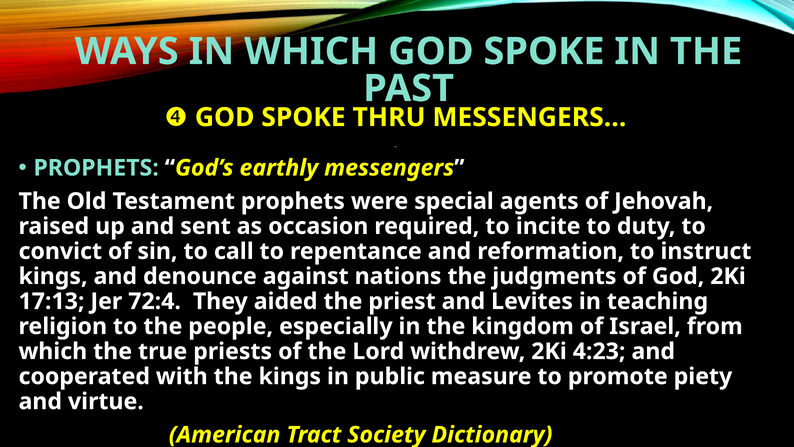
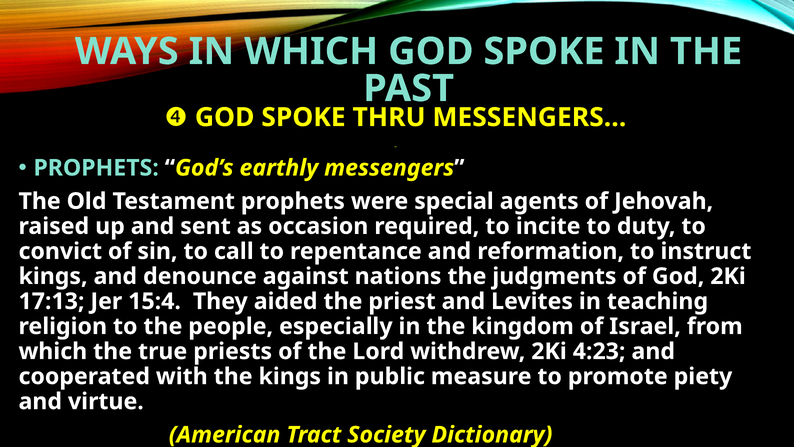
72:4: 72:4 -> 15:4
